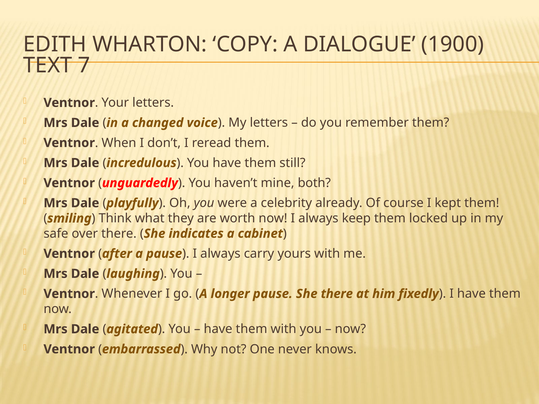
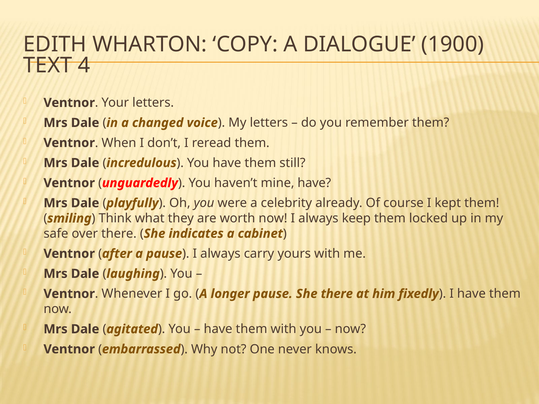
7: 7 -> 4
mine both: both -> have
